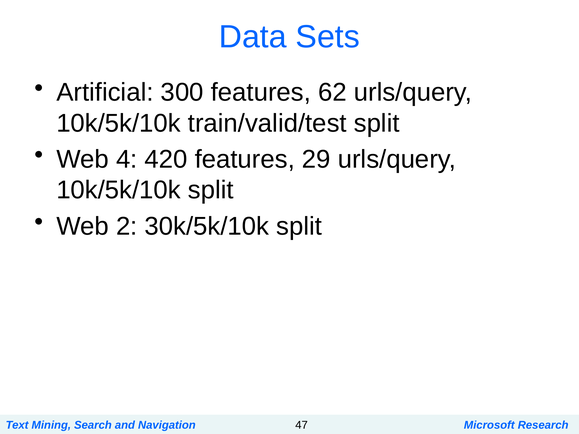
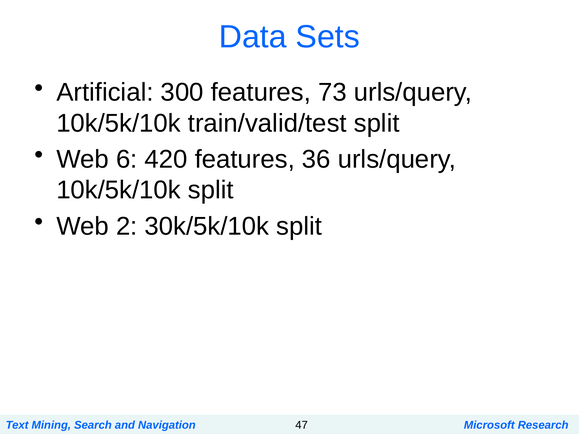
62: 62 -> 73
4: 4 -> 6
29: 29 -> 36
